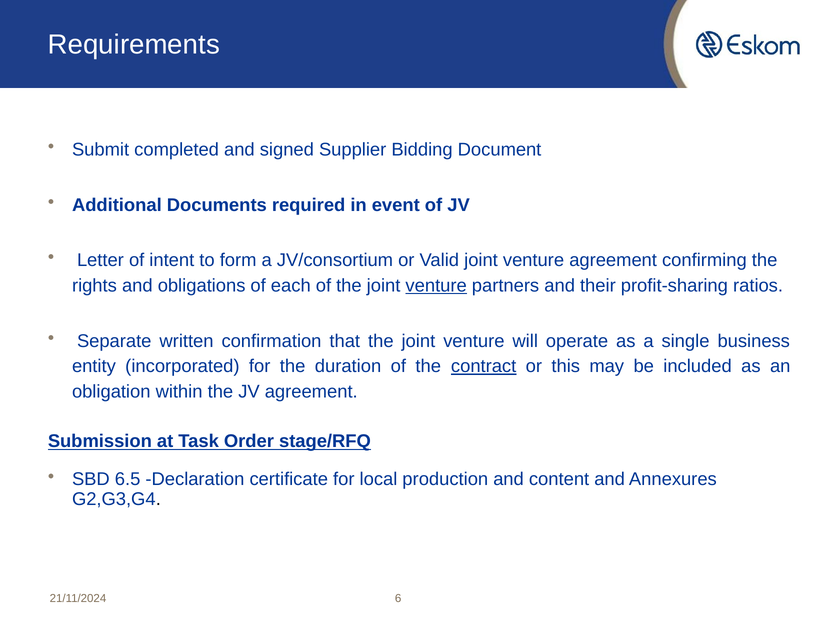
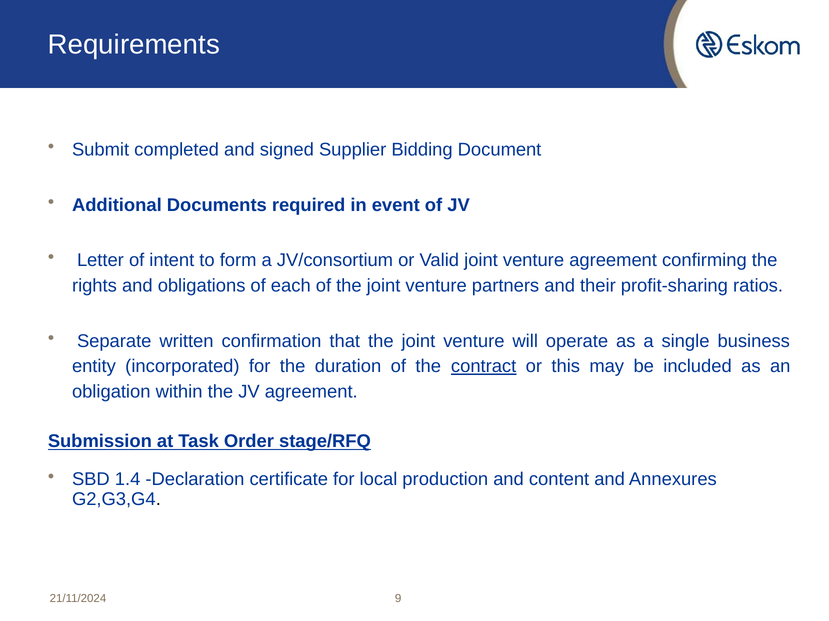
venture at (436, 286) underline: present -> none
6.5: 6.5 -> 1.4
6: 6 -> 9
